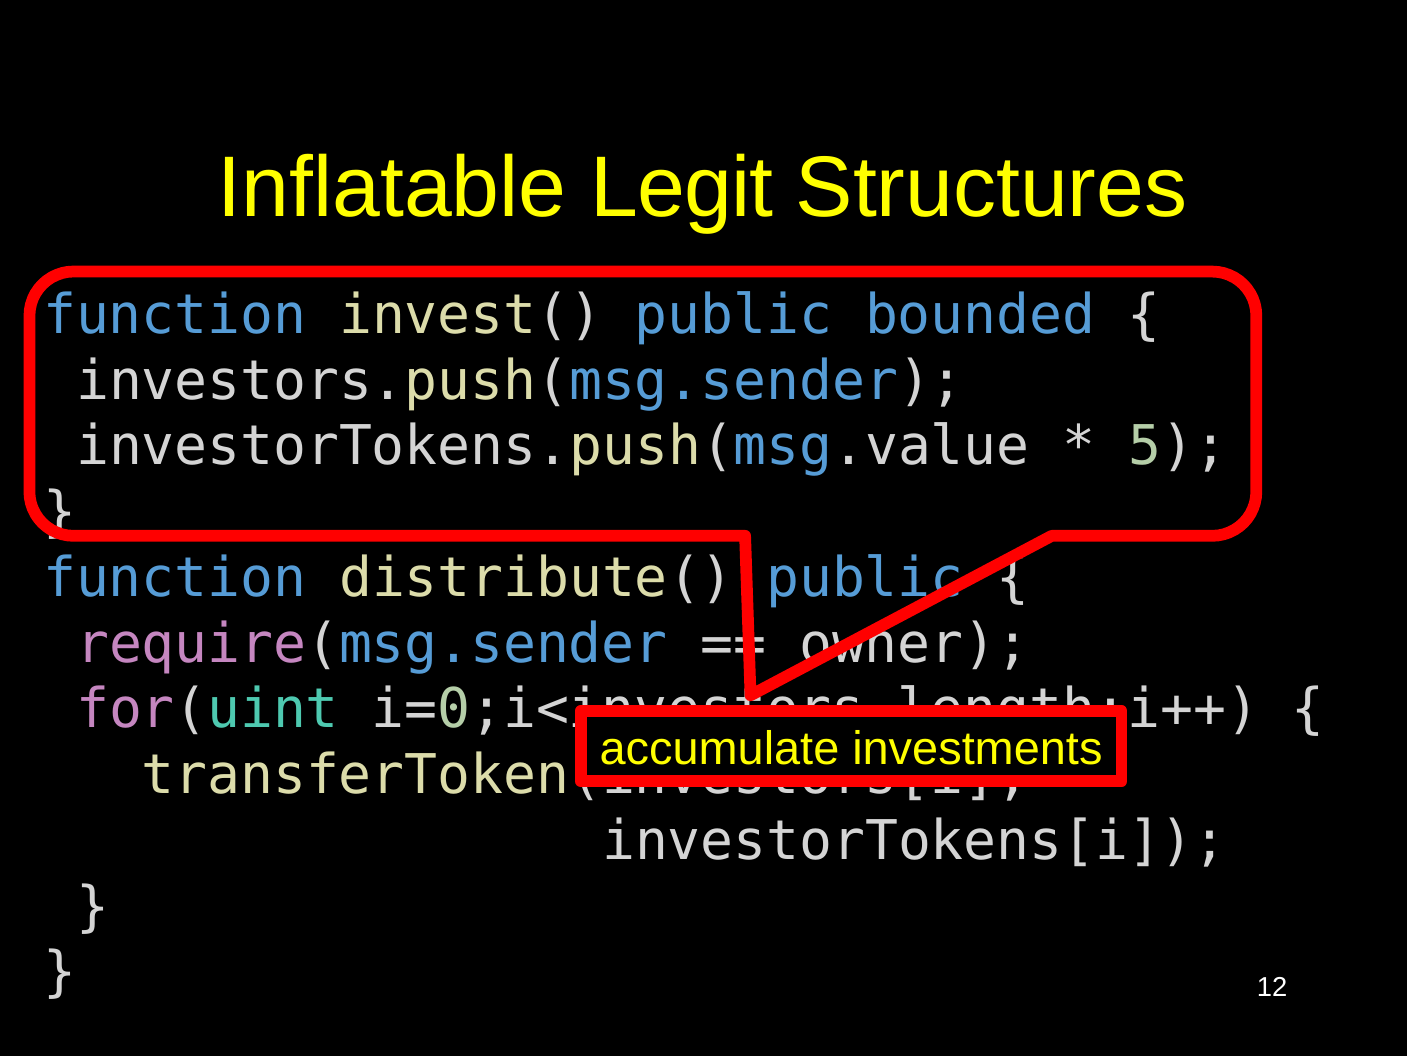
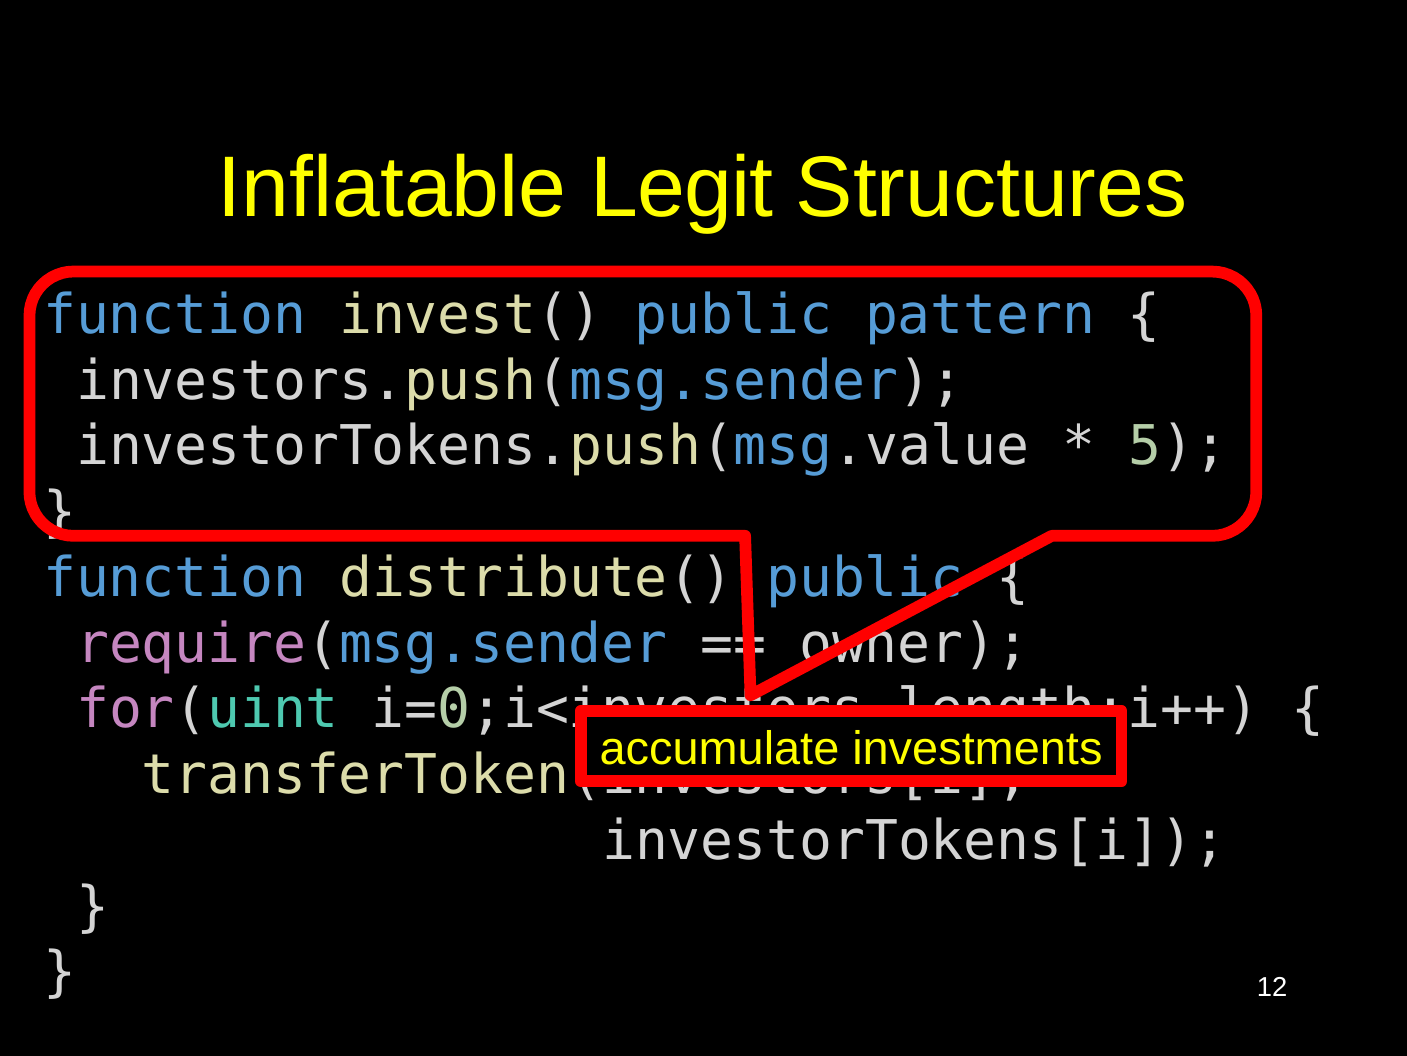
bounded: bounded -> pattern
